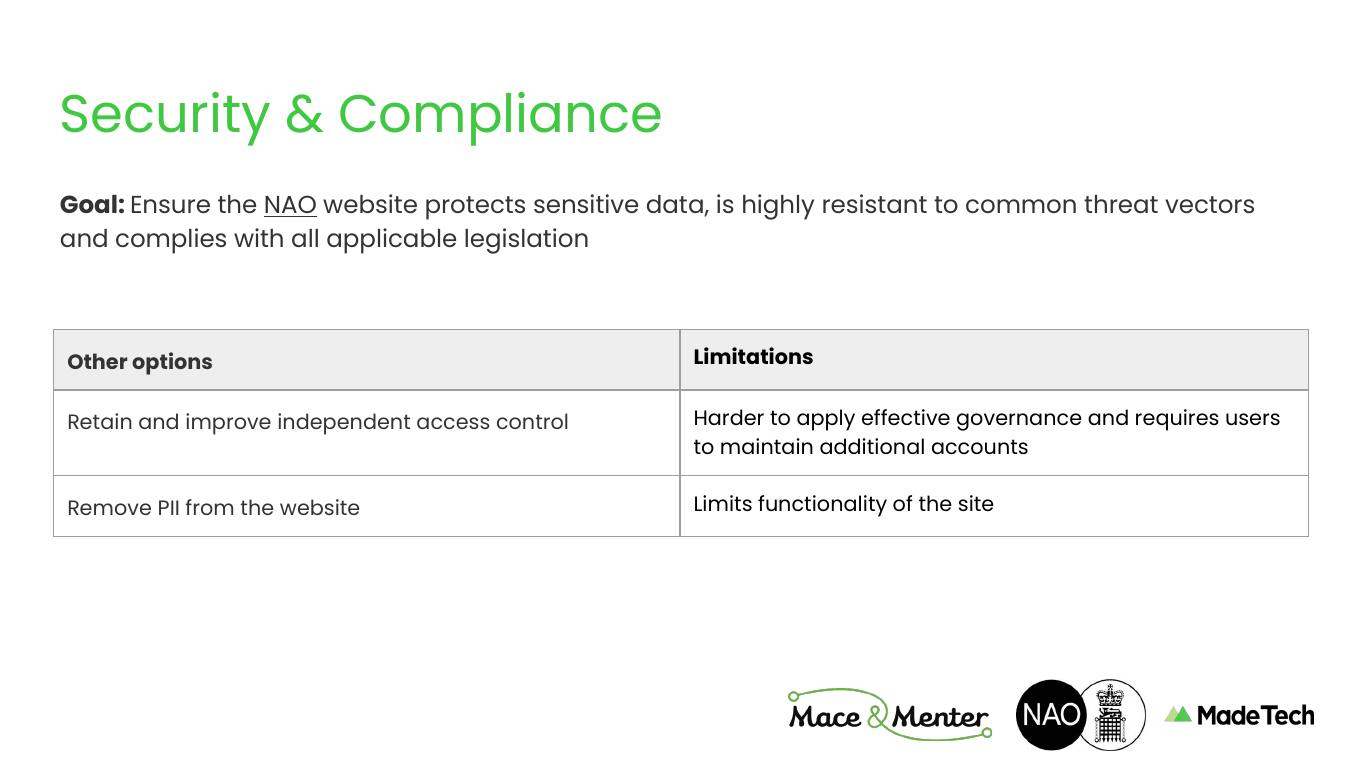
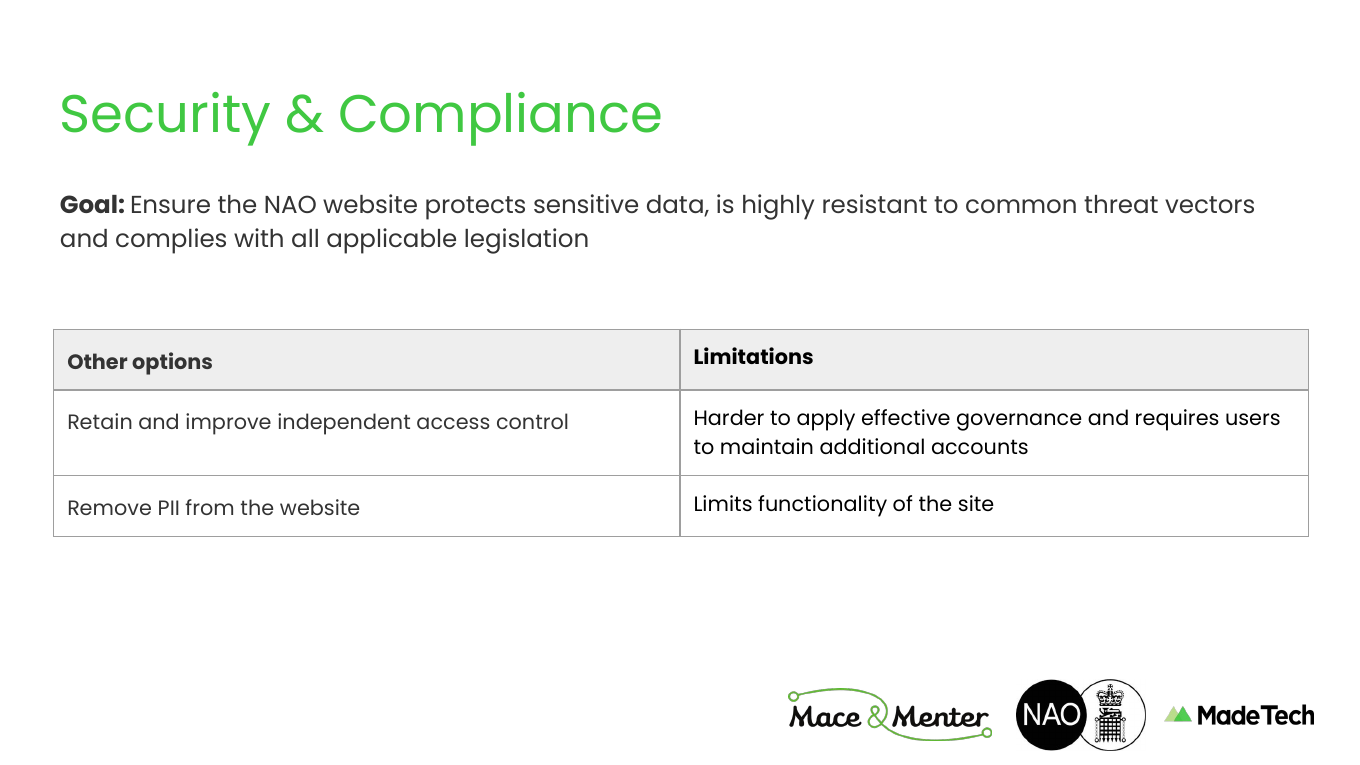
NAO underline: present -> none
